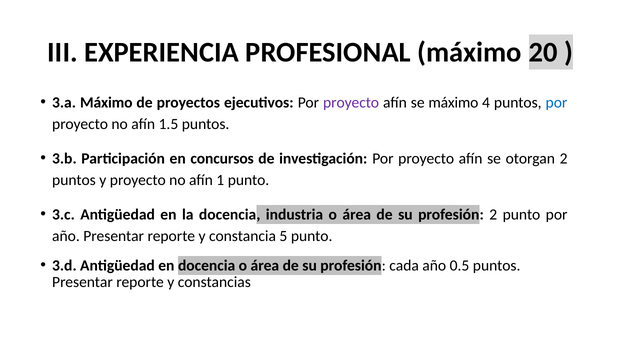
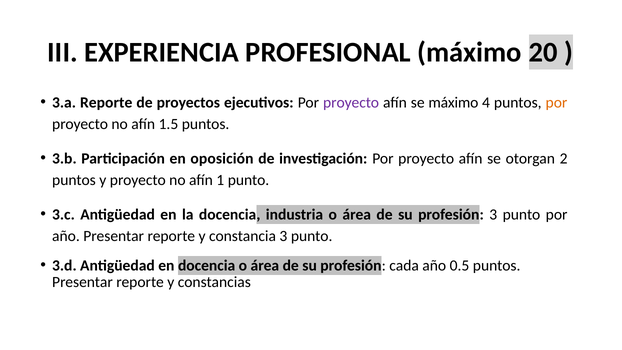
3.a Máximo: Máximo -> Reporte
por at (556, 103) colour: blue -> orange
concursos: concursos -> oposición
profesión 2: 2 -> 3
constancia 5: 5 -> 3
